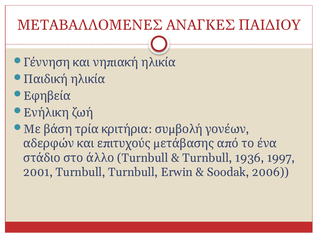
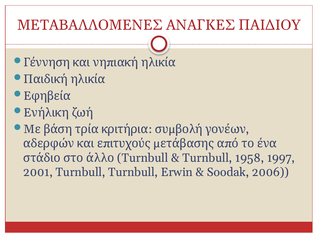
1936: 1936 -> 1958
